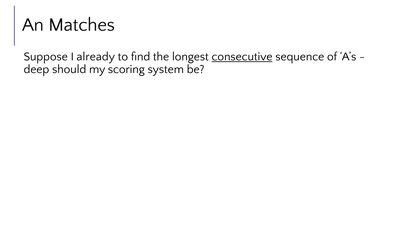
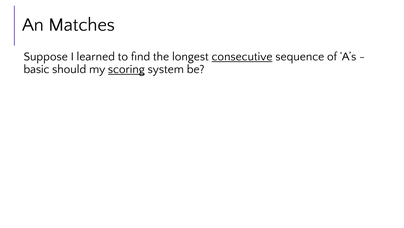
already: already -> learned
deep: deep -> basic
scoring underline: none -> present
